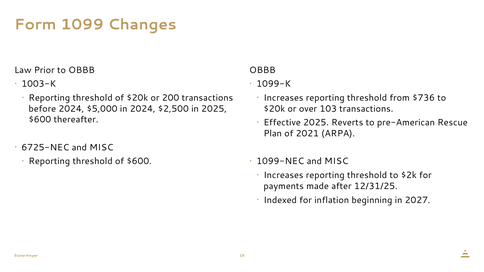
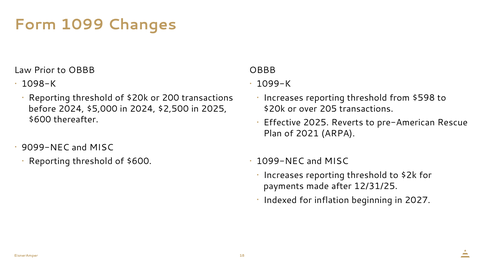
1003-K: 1003-K -> 1098-K
$736: $736 -> $598
103: 103 -> 205
6725-NEC: 6725-NEC -> 9099-NEC
